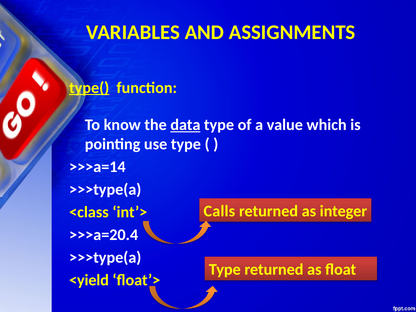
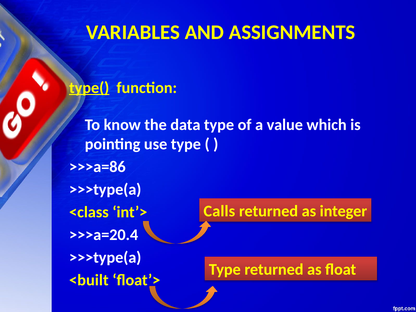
data underline: present -> none
>>>a=14: >>>a=14 -> >>>a=86
<yield: <yield -> <built
